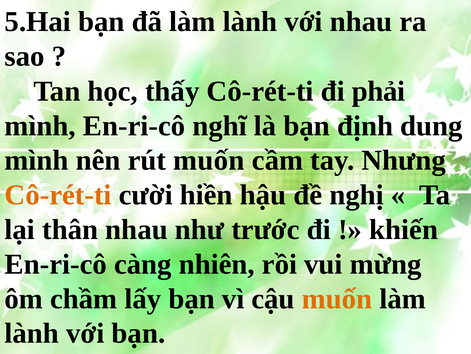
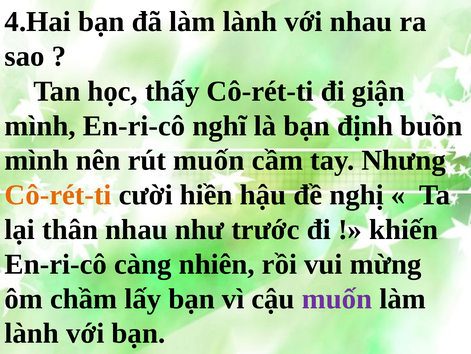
5.Hai: 5.Hai -> 4.Hai
phải: phải -> giận
dung: dung -> buồn
muốn at (337, 298) colour: orange -> purple
